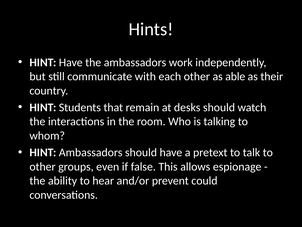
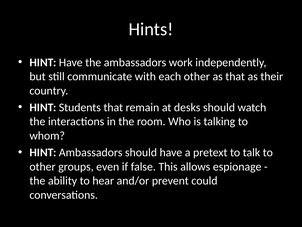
as able: able -> that
